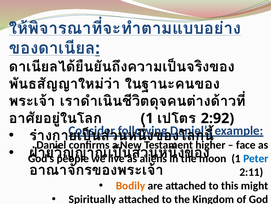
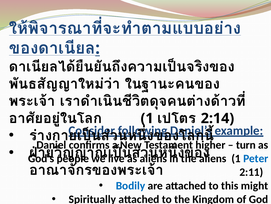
2:92: 2:92 -> 2:14
face: face -> turn
moon at (213, 158): moon -> aliens
Bodily colour: orange -> blue
